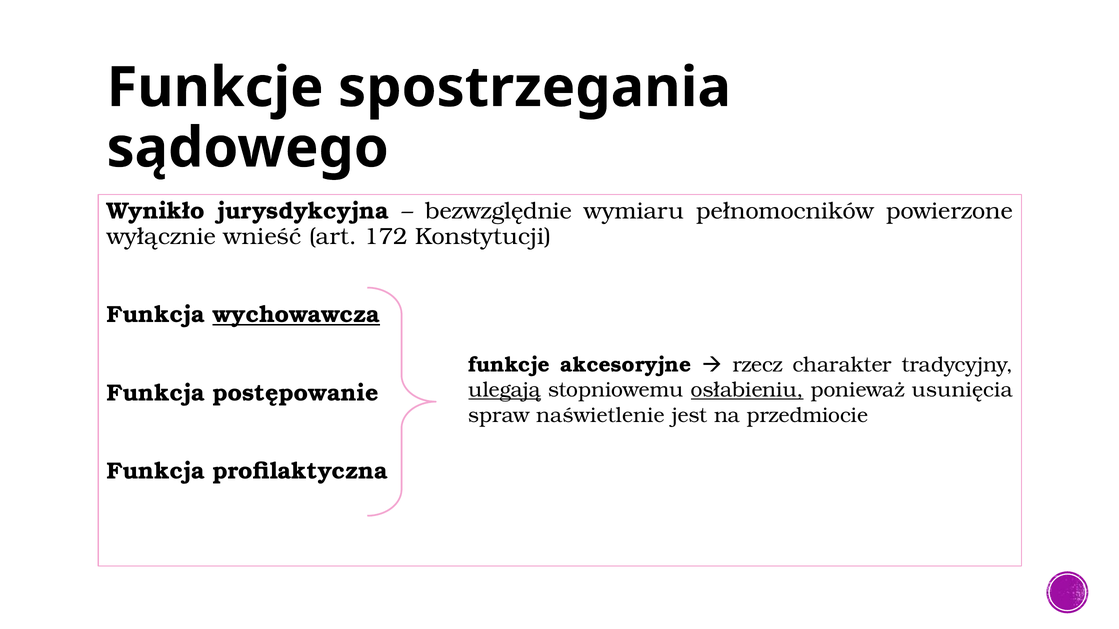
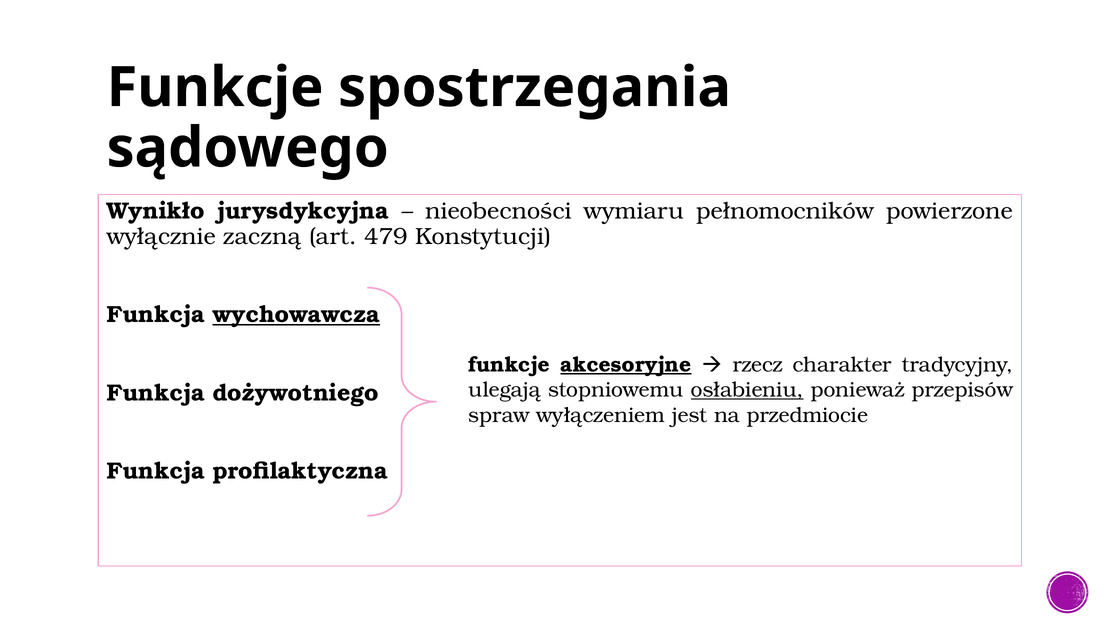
bezwzględnie: bezwzględnie -> nieobecności
wnieść: wnieść -> zaczną
172: 172 -> 479
akcesoryjne underline: none -> present
ulegają underline: present -> none
usunięcia: usunięcia -> przepisów
postępowanie: postępowanie -> dożywotniego
naświetlenie: naświetlenie -> wyłączeniem
